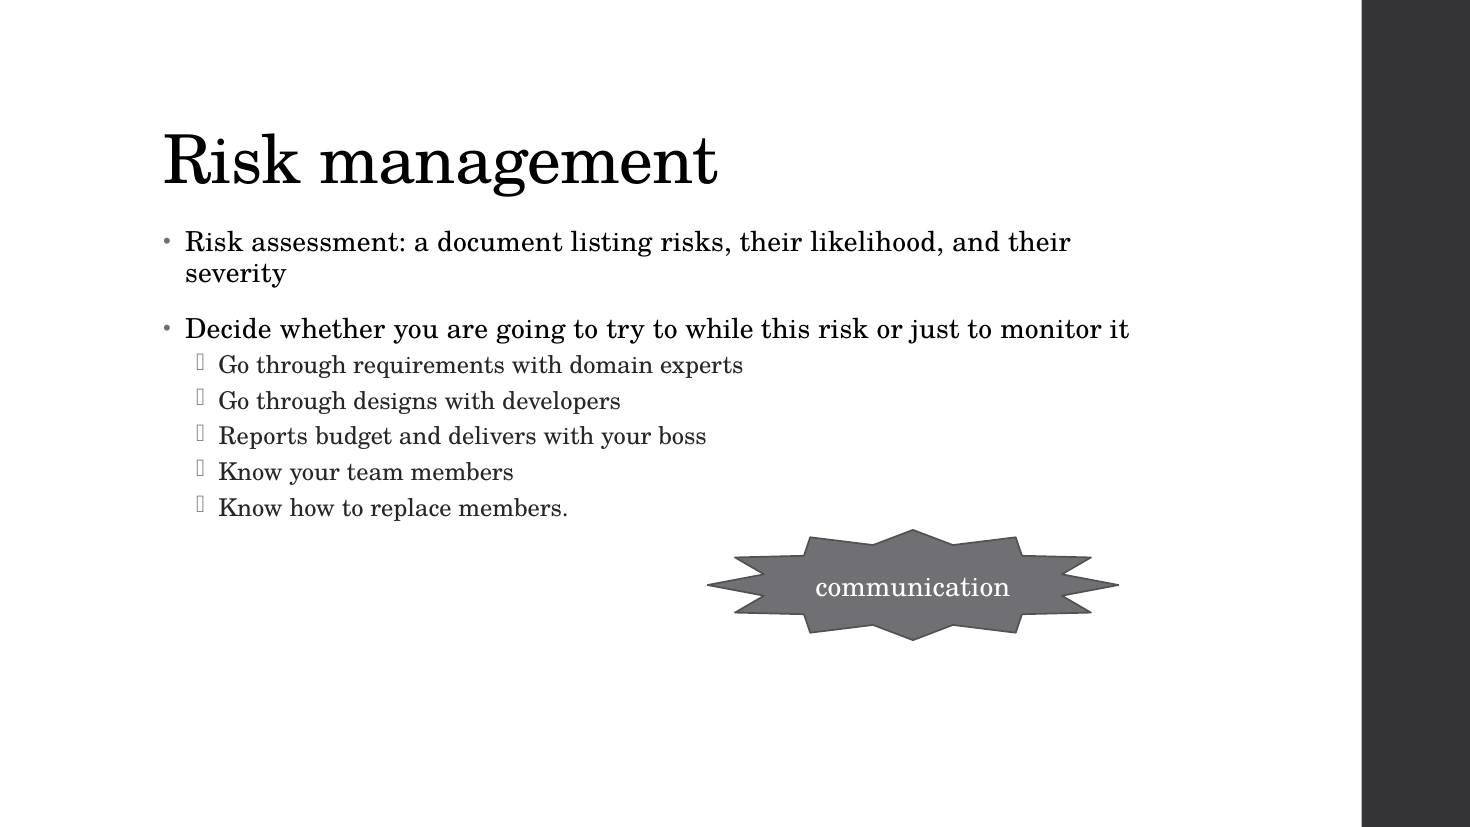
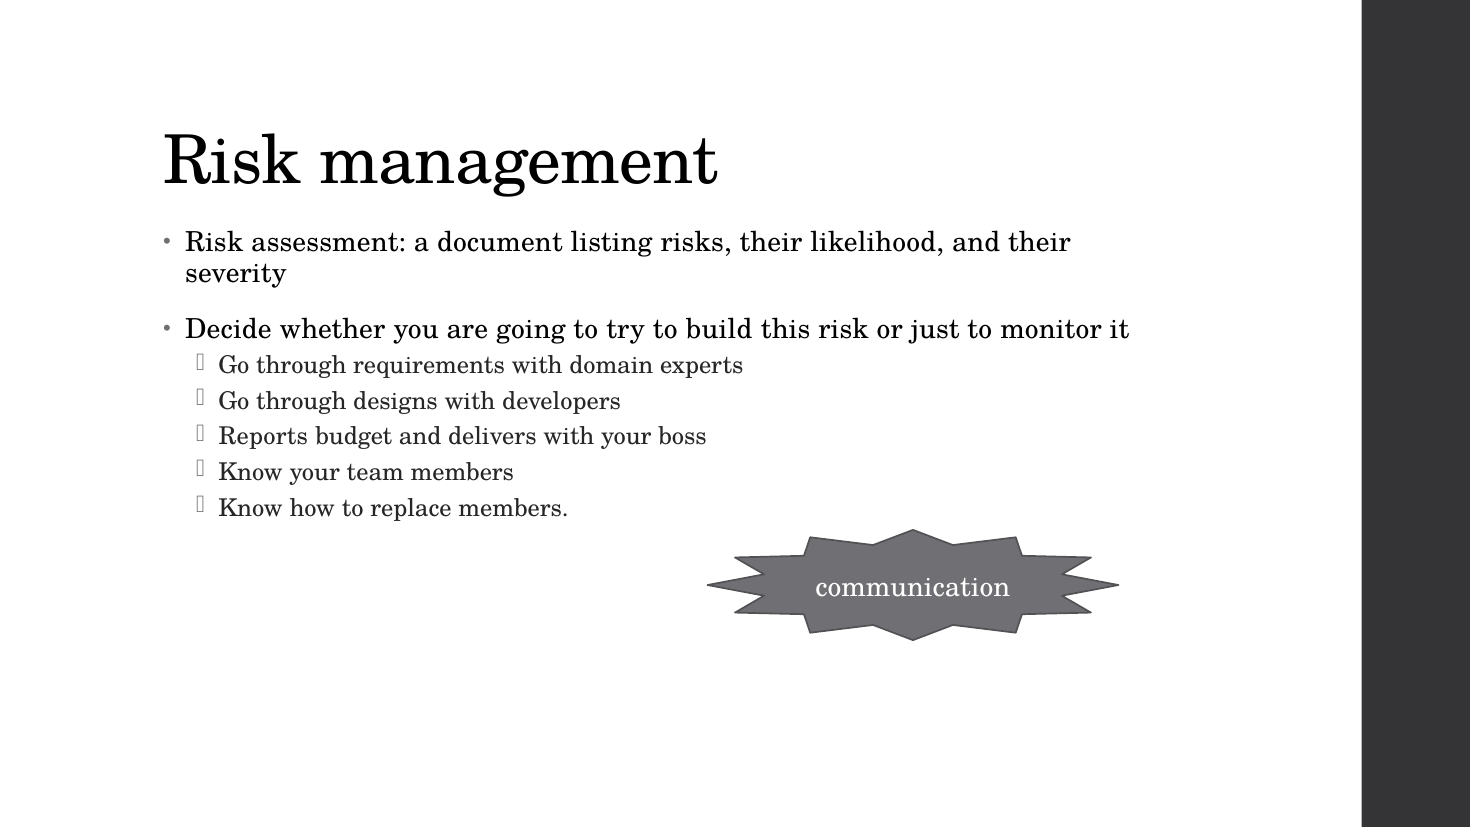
while: while -> build
